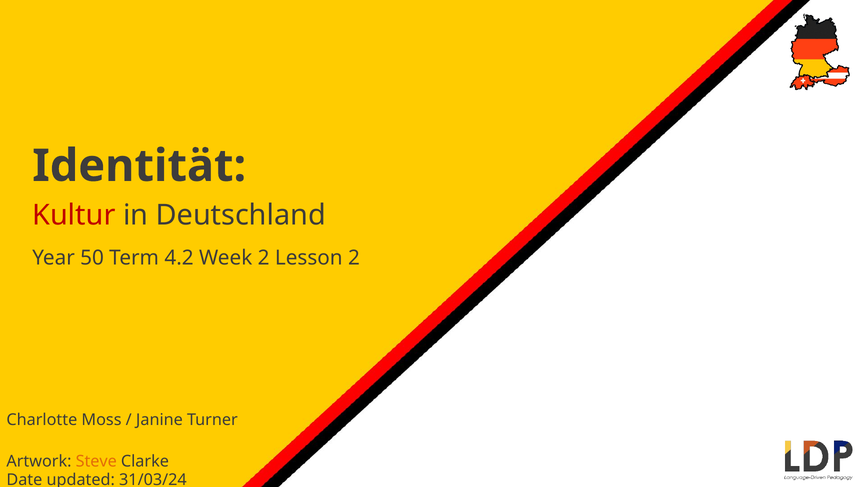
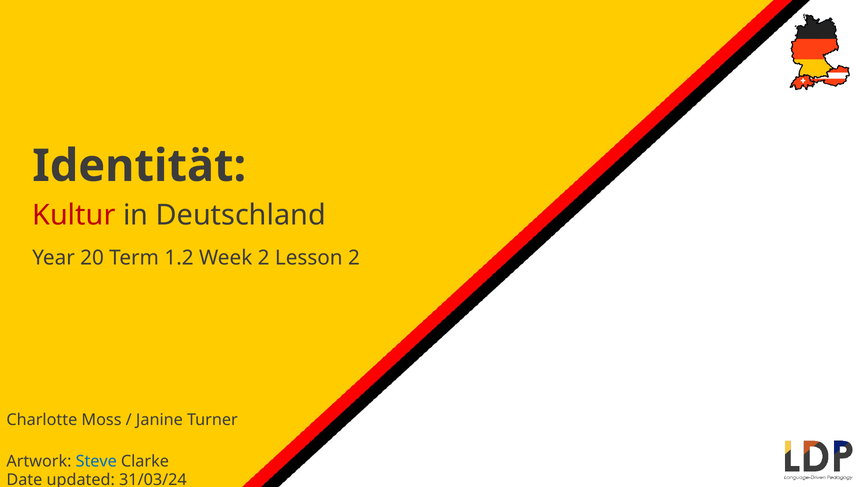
50: 50 -> 20
4.2: 4.2 -> 1.2
Steve colour: orange -> blue
